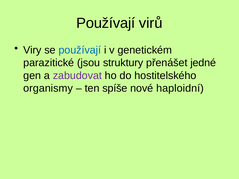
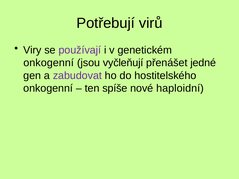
Používají at (106, 23): Používají -> Potřebují
používají at (80, 50) colour: blue -> purple
parazitické at (49, 63): parazitické -> onkogenní
struktury: struktury -> vyčleňují
organismy at (48, 88): organismy -> onkogenní
